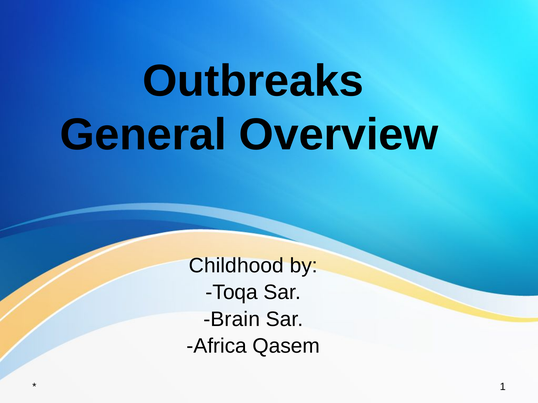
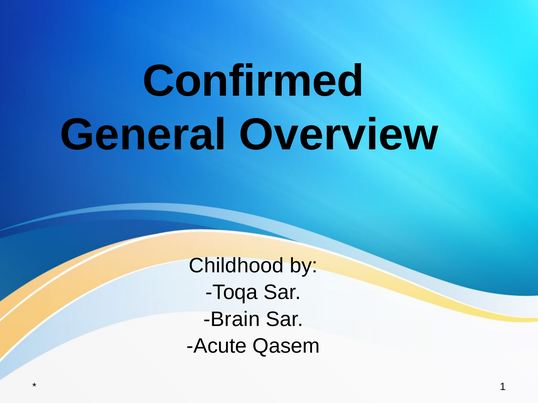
Outbreaks: Outbreaks -> Confirmed
Africa: Africa -> Acute
